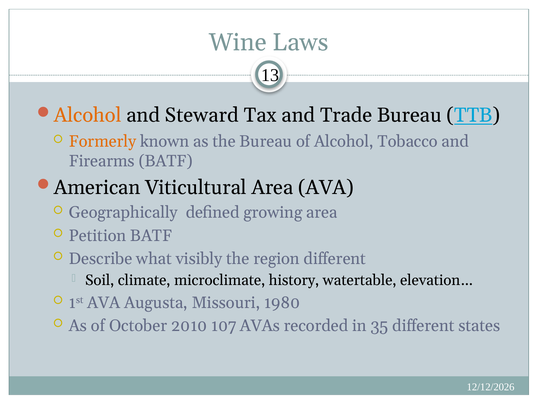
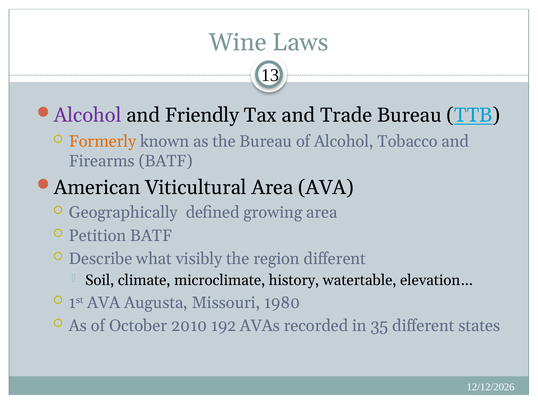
Alcohol at (88, 115) colour: orange -> purple
Steward: Steward -> Friendly
107: 107 -> 192
